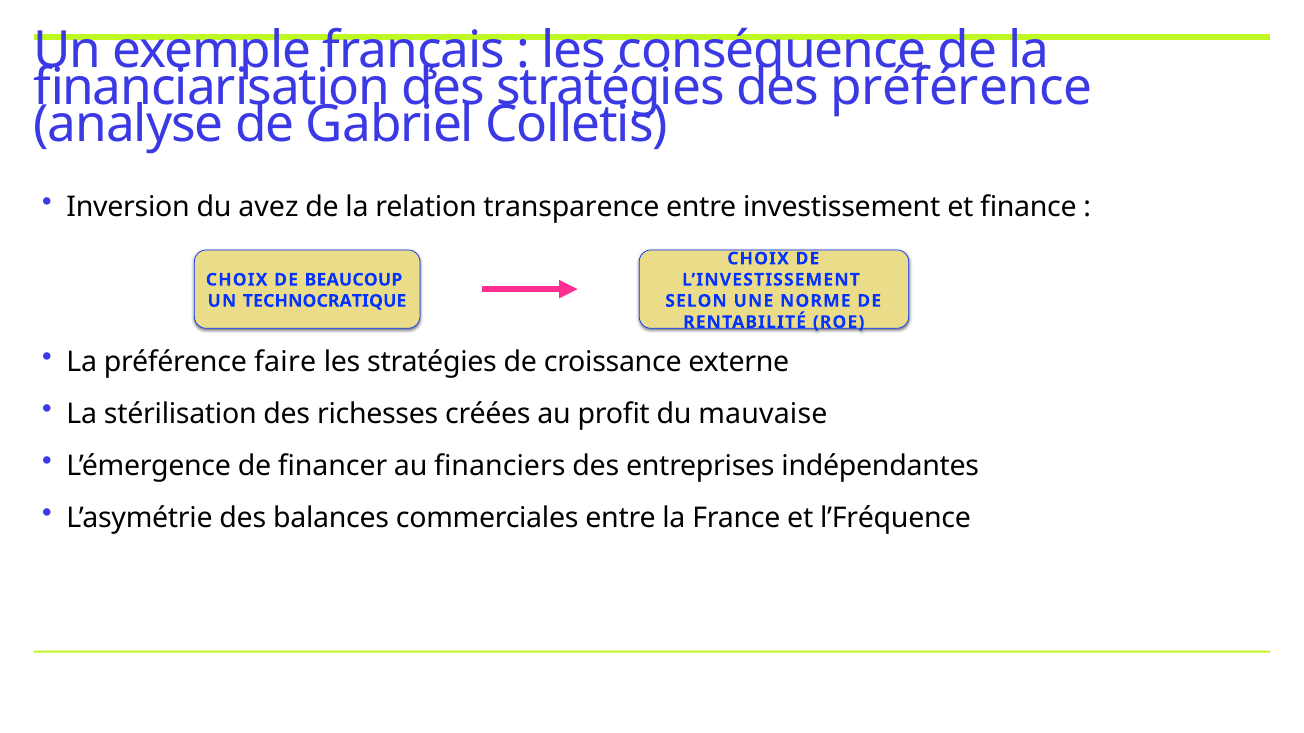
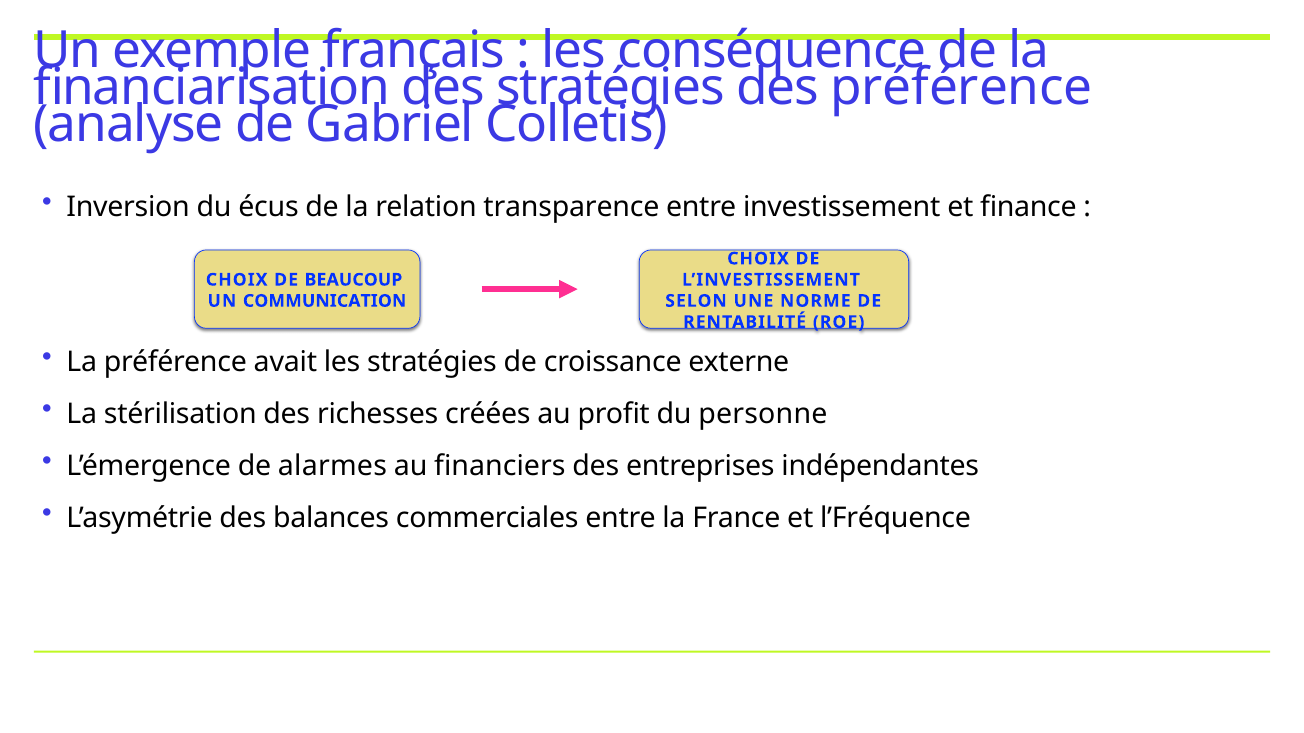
avez: avez -> écus
TECHNOCRATIQUE: TECHNOCRATIQUE -> COMMUNICATION
faire: faire -> avait
mauvaise: mauvaise -> personne
financer: financer -> alarmes
